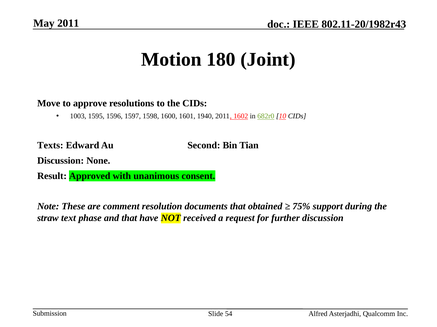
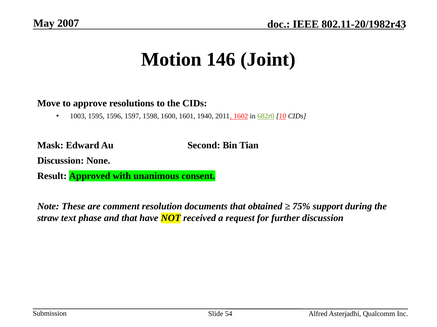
May 2011: 2011 -> 2007
180: 180 -> 146
Texts: Texts -> Mask
